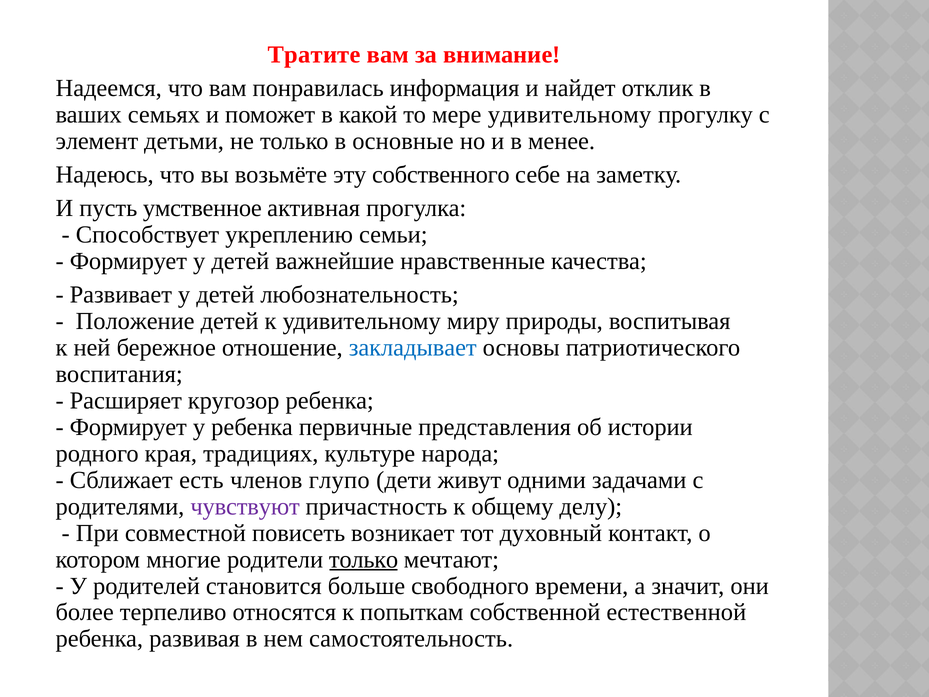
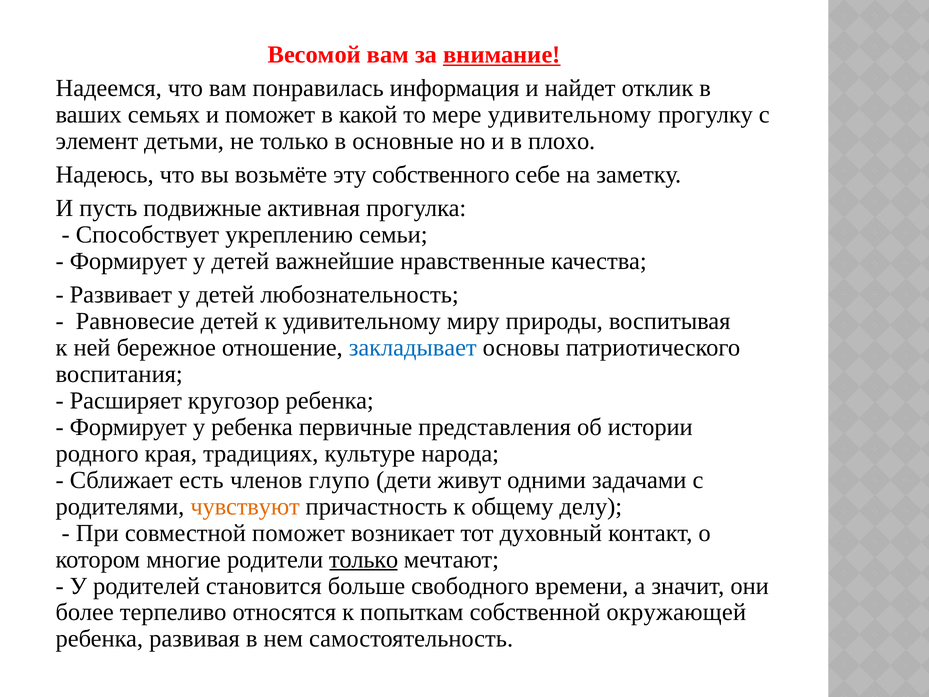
Тратите: Тратите -> Весомой
внимание underline: none -> present
менее: менее -> плохо
умственное: умственное -> подвижные
Положение: Положение -> Равновесие
чувствуют colour: purple -> orange
совместной повисеть: повисеть -> поможет
естественной: естественной -> окружающей
